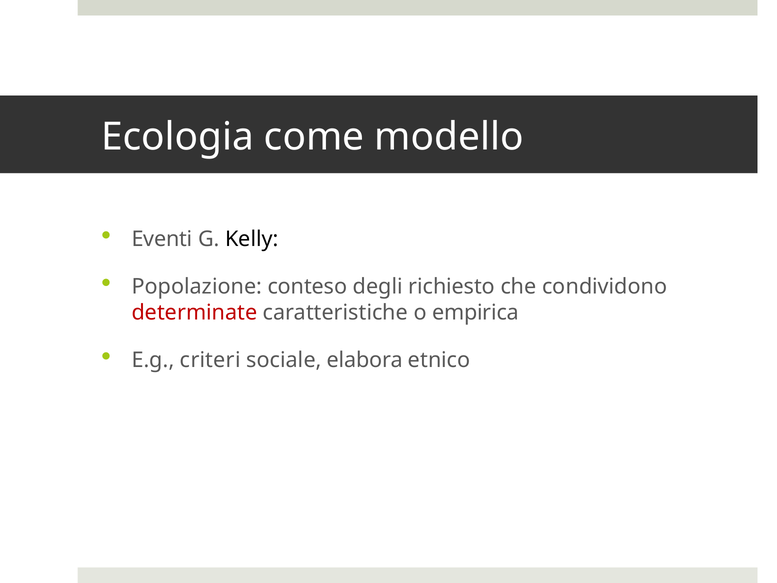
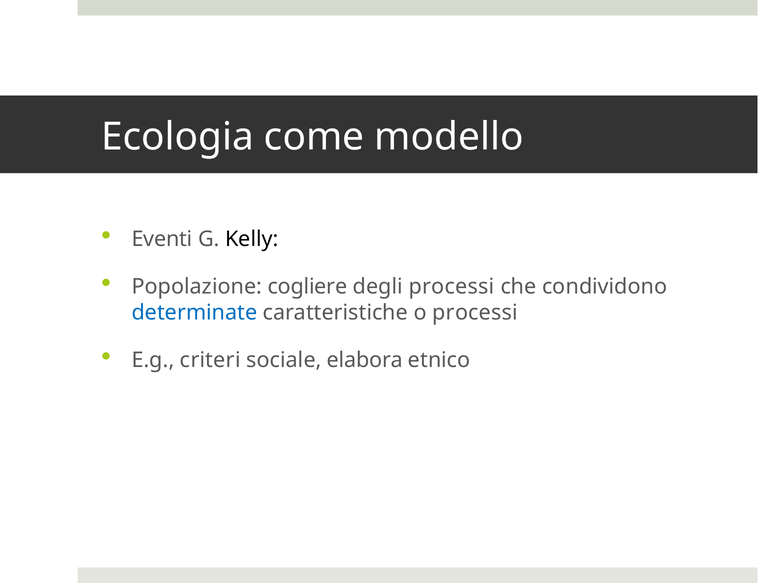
conteso: conteso -> cogliere
degli richiesto: richiesto -> processi
determinate colour: red -> blue
o empirica: empirica -> processi
